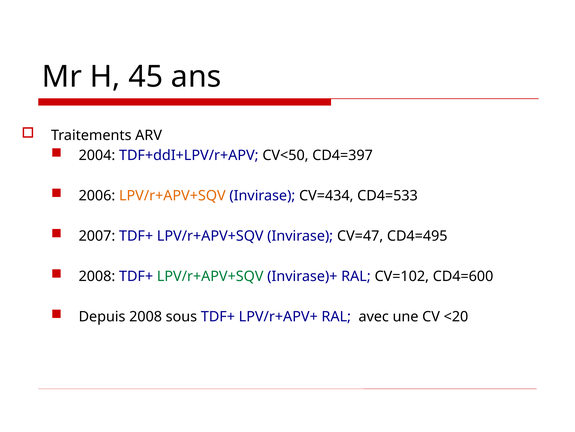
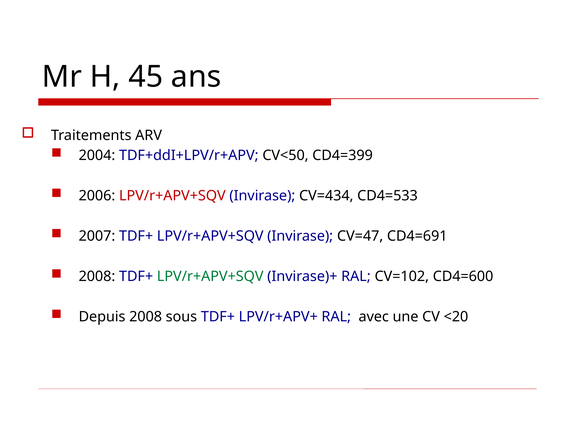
CD4=397: CD4=397 -> CD4=399
LPV/r+APV+SQV at (172, 195) colour: orange -> red
CD4=495: CD4=495 -> CD4=691
